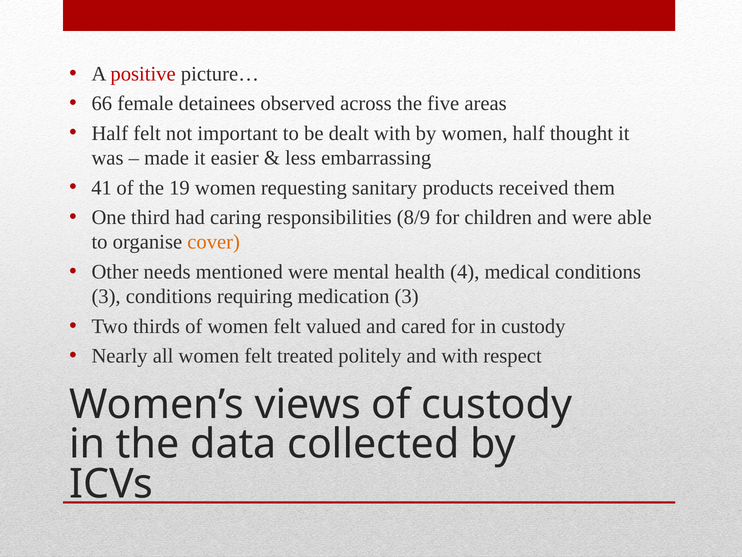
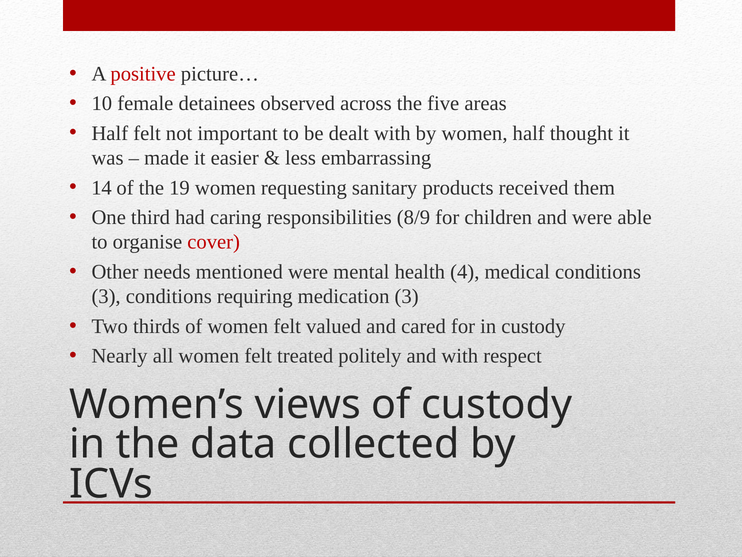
66: 66 -> 10
41: 41 -> 14
cover colour: orange -> red
